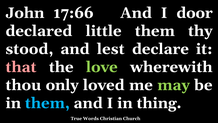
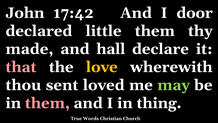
17:66: 17:66 -> 17:42
stood: stood -> made
lest: lest -> hall
love colour: light green -> yellow
only: only -> sent
them at (47, 103) colour: light blue -> pink
